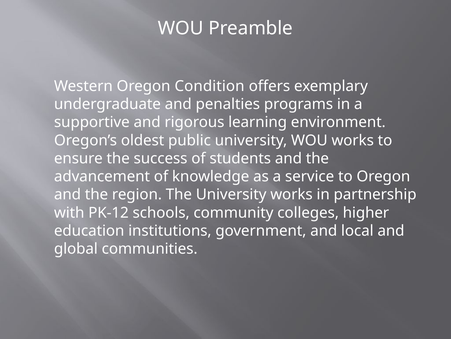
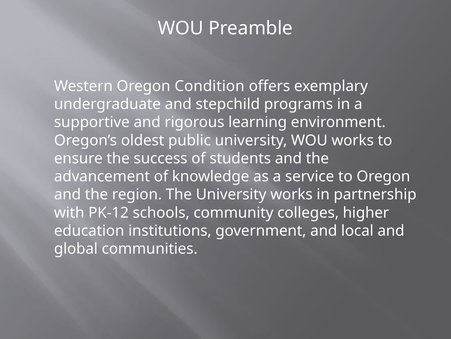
penalties: penalties -> stepchild
